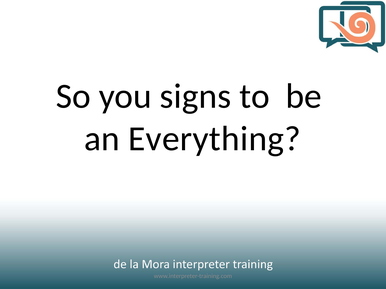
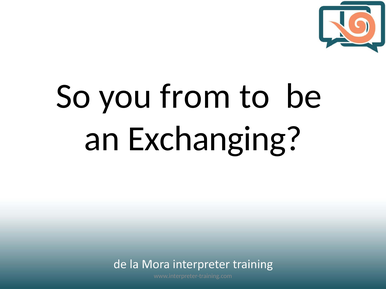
signs: signs -> from
Everything: Everything -> Exchanging
